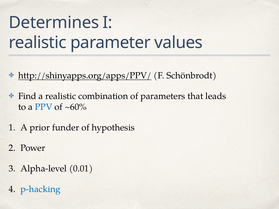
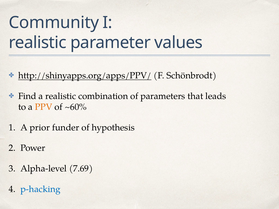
Determines: Determines -> Community
PPV colour: blue -> orange
0.01: 0.01 -> 7.69
